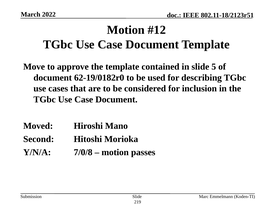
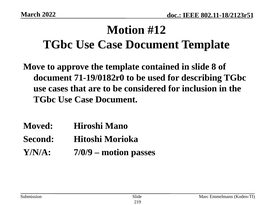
5: 5 -> 8
62-19/0182r0: 62-19/0182r0 -> 71-19/0182r0
7/0/8: 7/0/8 -> 7/0/9
